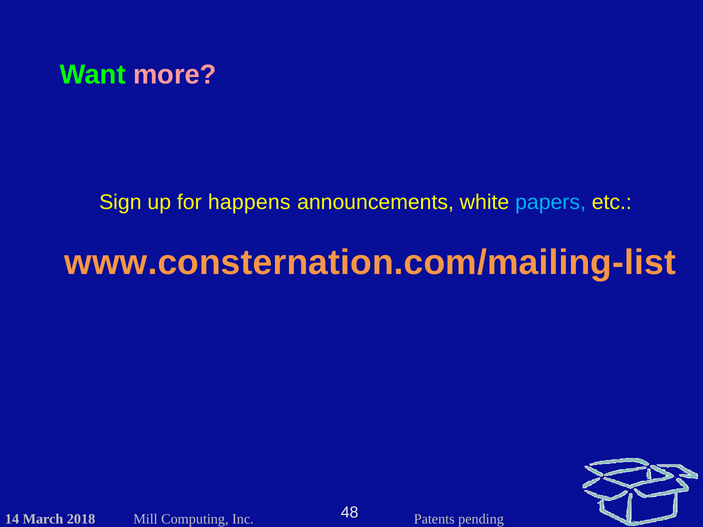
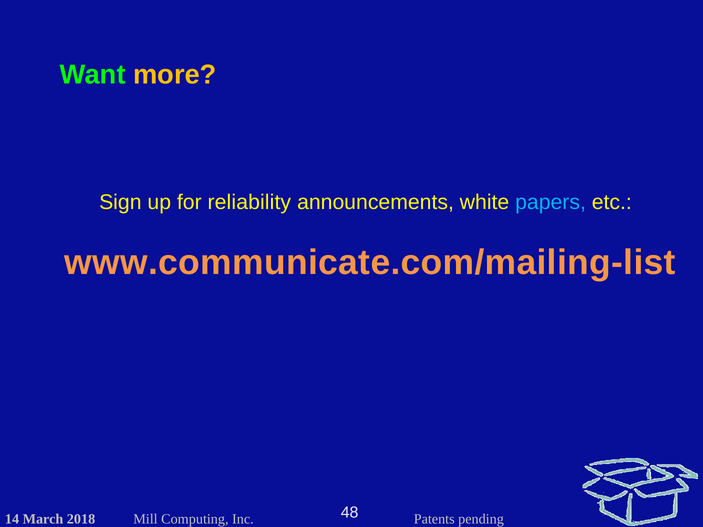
more colour: pink -> yellow
happens: happens -> reliability
www.consternation.com/mailing-list: www.consternation.com/mailing-list -> www.communicate.com/mailing-list
